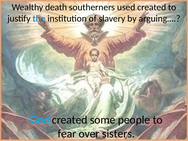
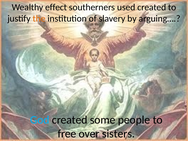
death: death -> effect
the colour: blue -> orange
fear: fear -> free
